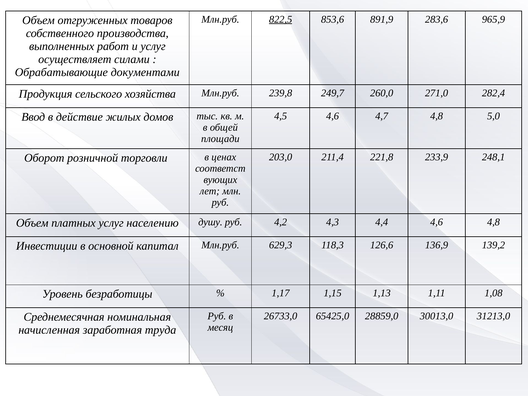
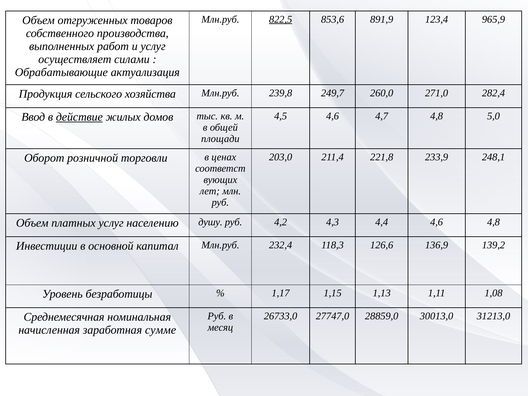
283,6: 283,6 -> 123,4
документами: документами -> актуализация
действие underline: none -> present
629,3: 629,3 -> 232,4
65425,0: 65425,0 -> 27747,0
труда: труда -> сумме
